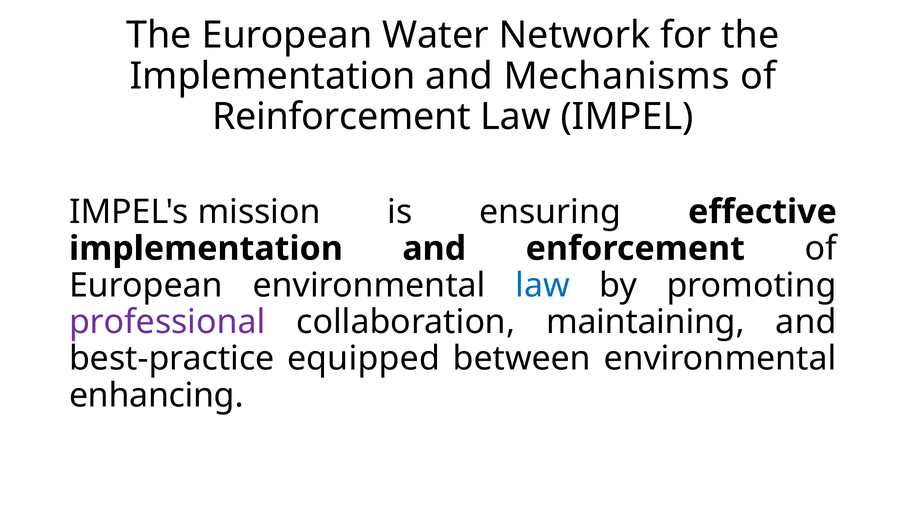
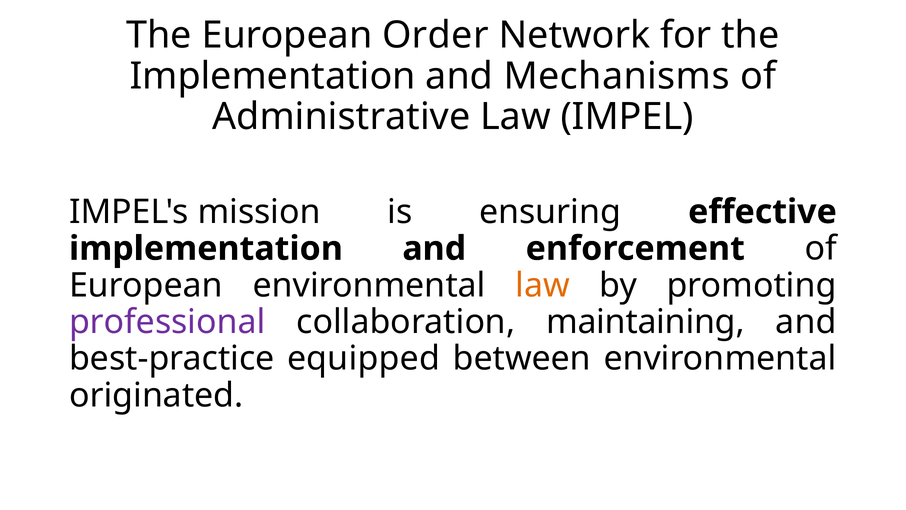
Water: Water -> Order
Reinforcement: Reinforcement -> Administrative
law at (543, 285) colour: blue -> orange
enhancing: enhancing -> originated
